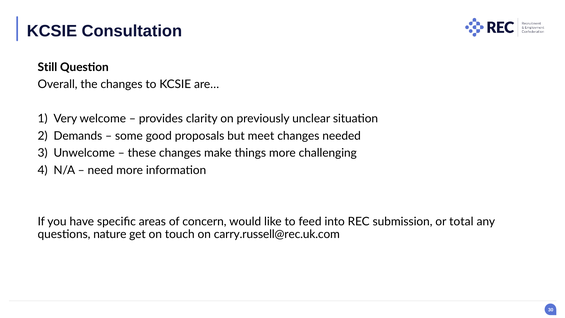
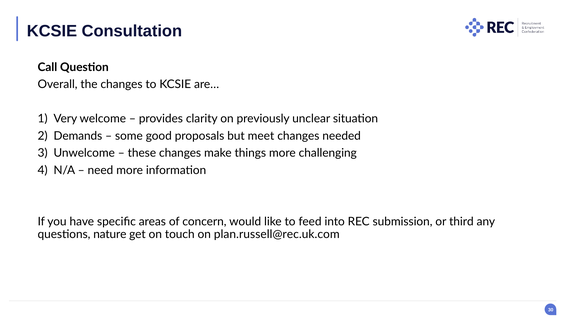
Still: Still -> Call
total: total -> third
carry.russell@rec.uk.com: carry.russell@rec.uk.com -> plan.russell@rec.uk.com
